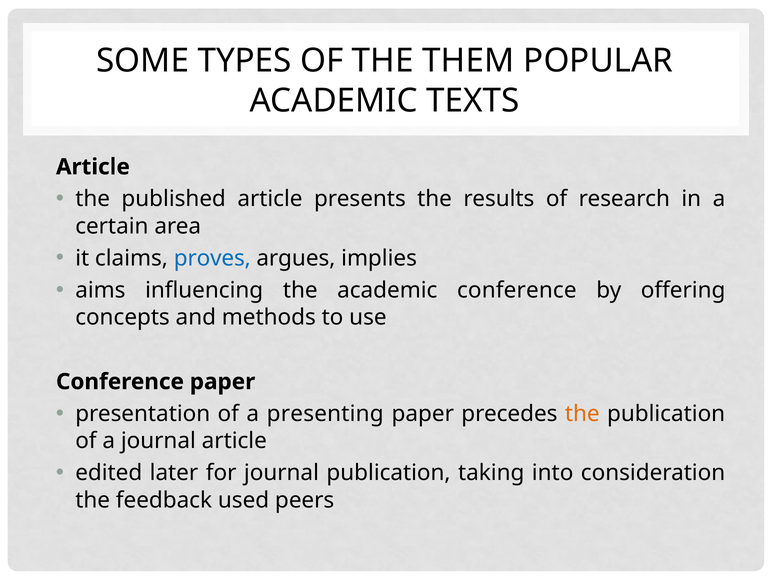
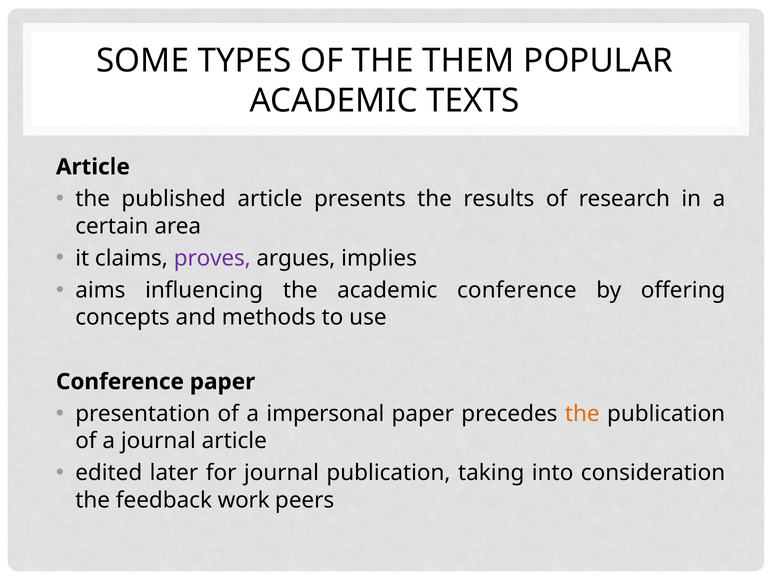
proves colour: blue -> purple
presenting: presenting -> impersonal
used: used -> work
